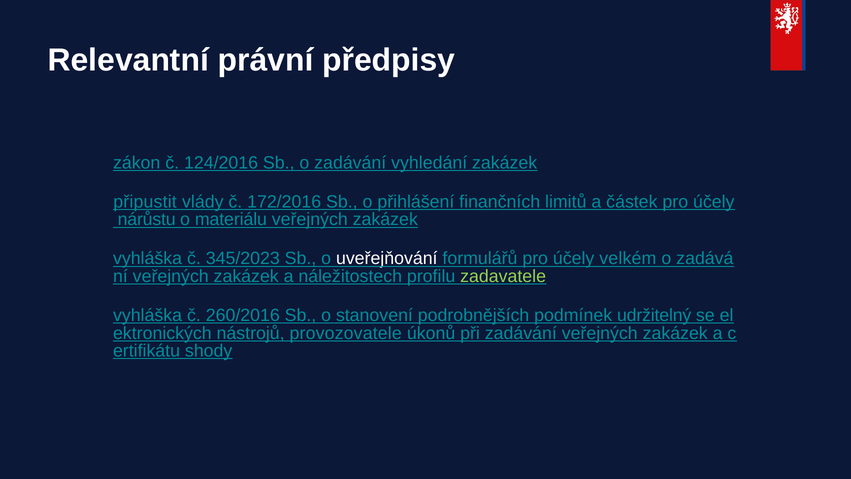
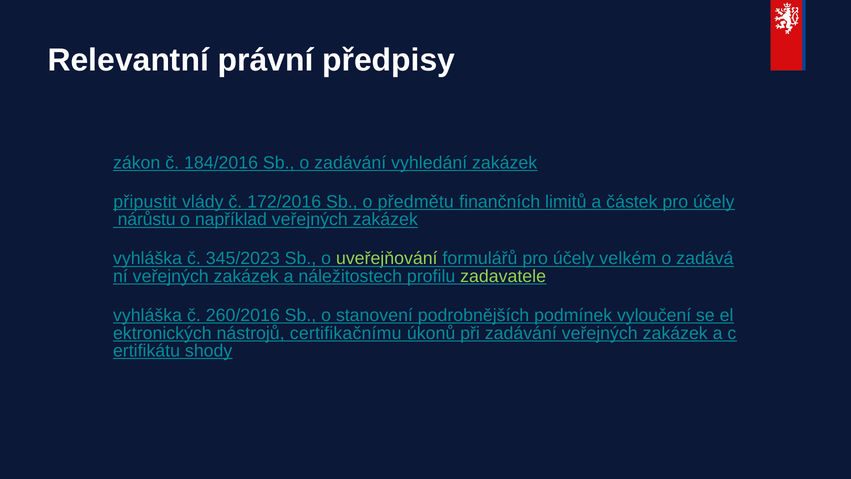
124/2016: 124/2016 -> 184/2016
přihlášení: přihlášení -> předmětu
materiálu: materiálu -> například
uveřejňování colour: white -> light green
udržitelný: udržitelný -> vyloučení
provozovatele: provozovatele -> certifikačnímu
